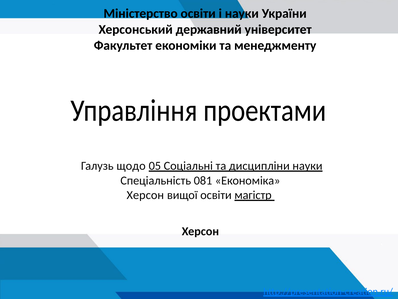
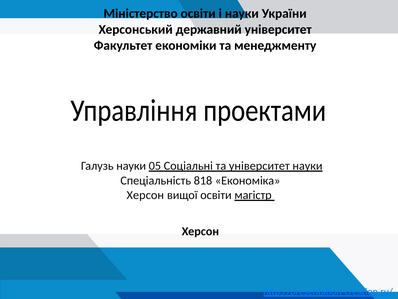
Галузь щодо: щодо -> науки
та дисципліни: дисципліни -> університет
081: 081 -> 818
